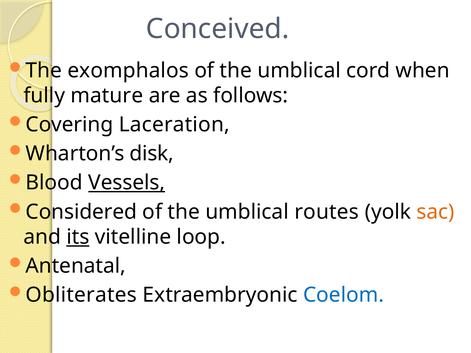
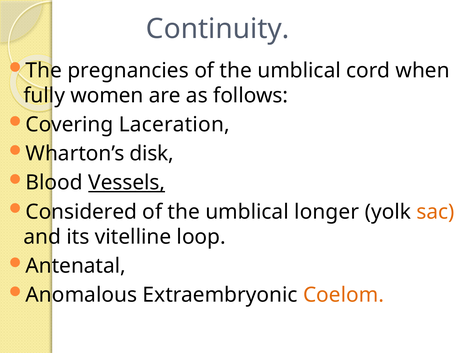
Conceived: Conceived -> Continuity
exomphalos: exomphalos -> pregnancies
mature: mature -> women
routes: routes -> longer
its underline: present -> none
Obliterates: Obliterates -> Anomalous
Coelom colour: blue -> orange
